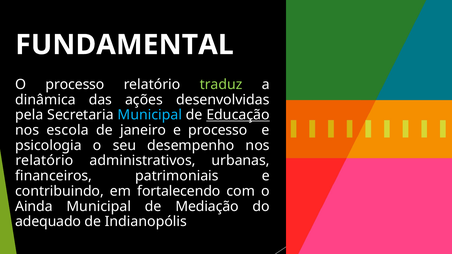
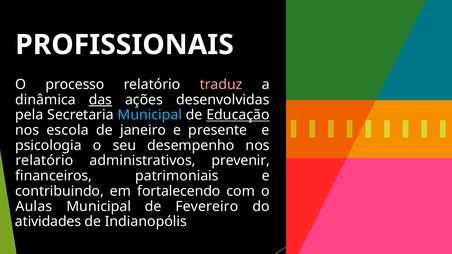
FUNDAMENTAL: FUNDAMENTAL -> PROFISSIONAIS
traduz colour: light green -> pink
das underline: none -> present
e processo: processo -> presente
urbanas: urbanas -> prevenir
Ainda: Ainda -> Aulas
Mediação: Mediação -> Fevereiro
adequado: adequado -> atividades
